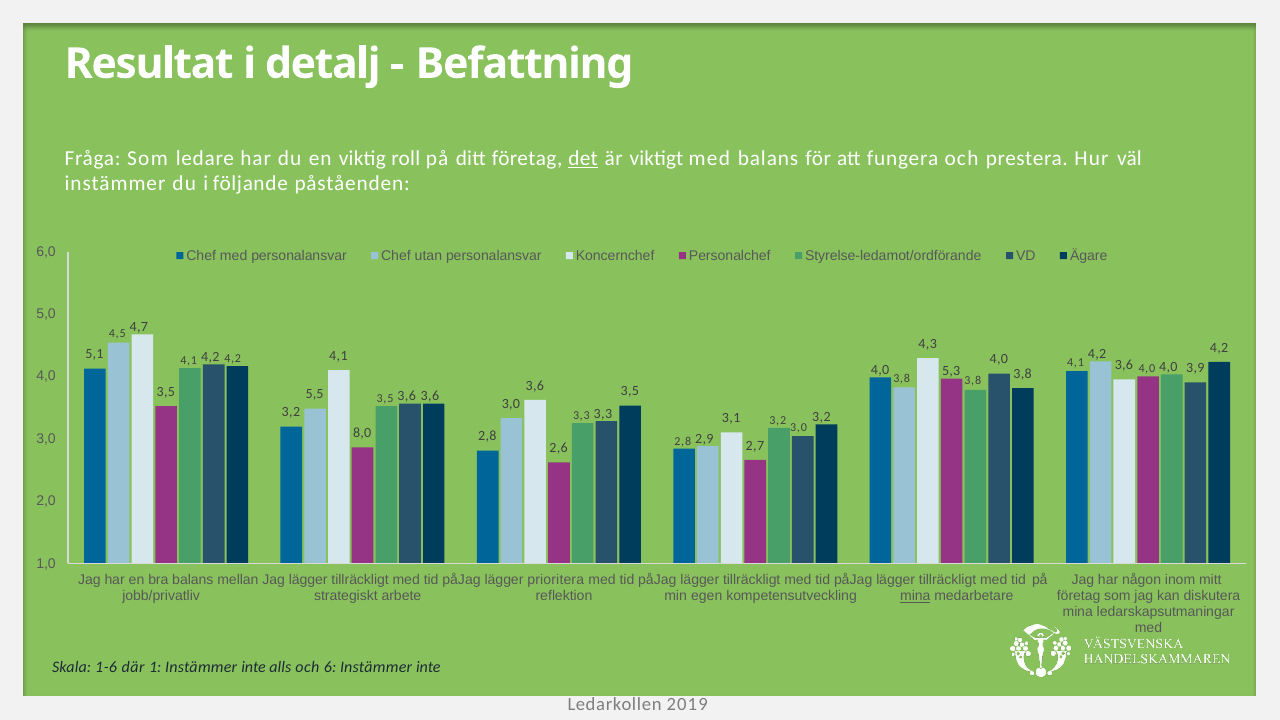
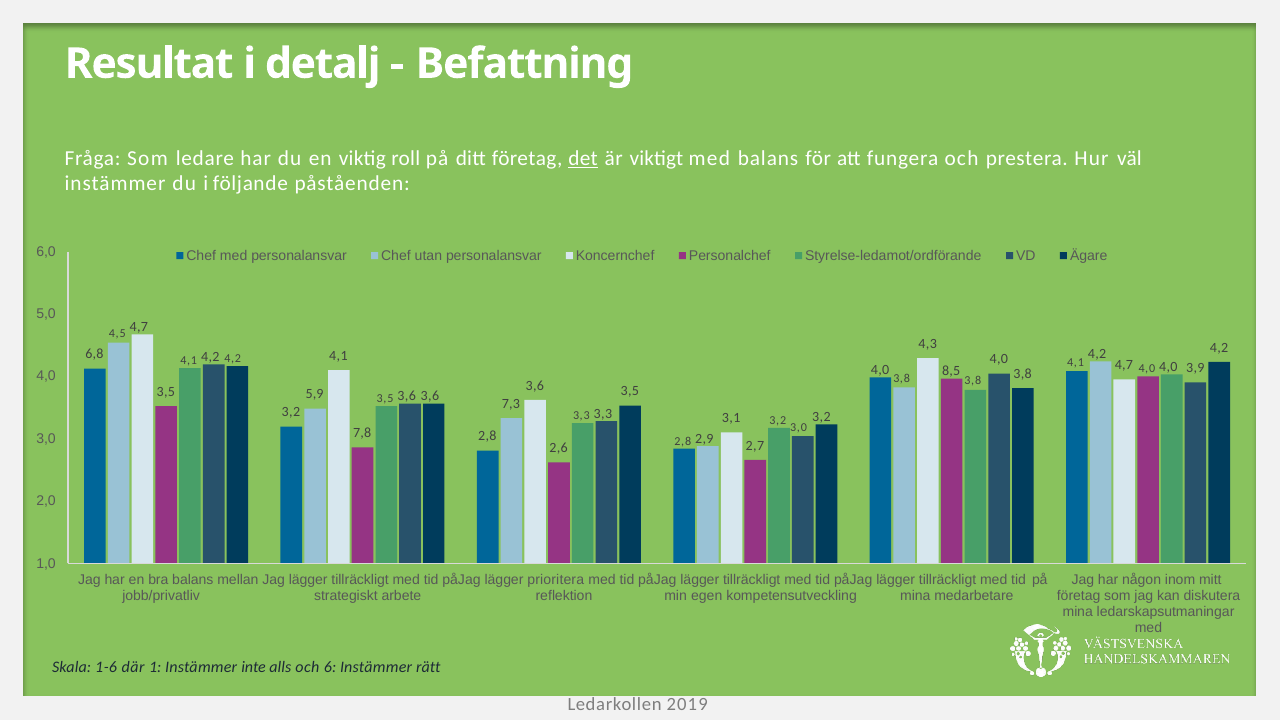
5,1: 5,1 -> 6,8
3,6 at (1124, 365): 3,6 -> 4,7
5,3: 5,3 -> 8,5
5,5: 5,5 -> 5,9
3,0 at (511, 404): 3,0 -> 7,3
8,0: 8,0 -> 7,8
mina at (915, 596) underline: present -> none
6 Instämmer inte: inte -> rätt
